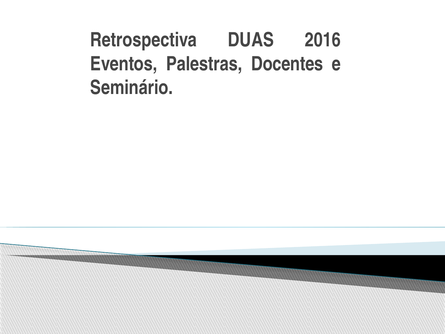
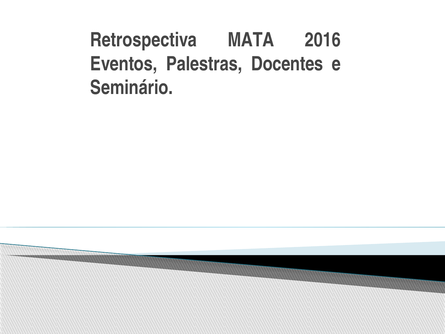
DUAS: DUAS -> MATA
